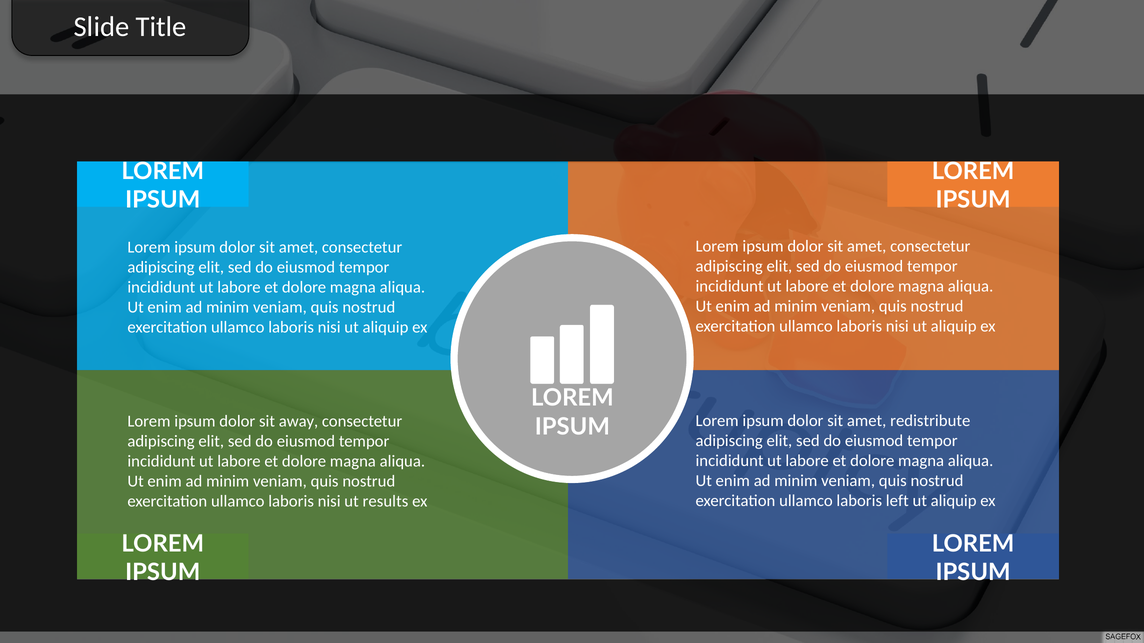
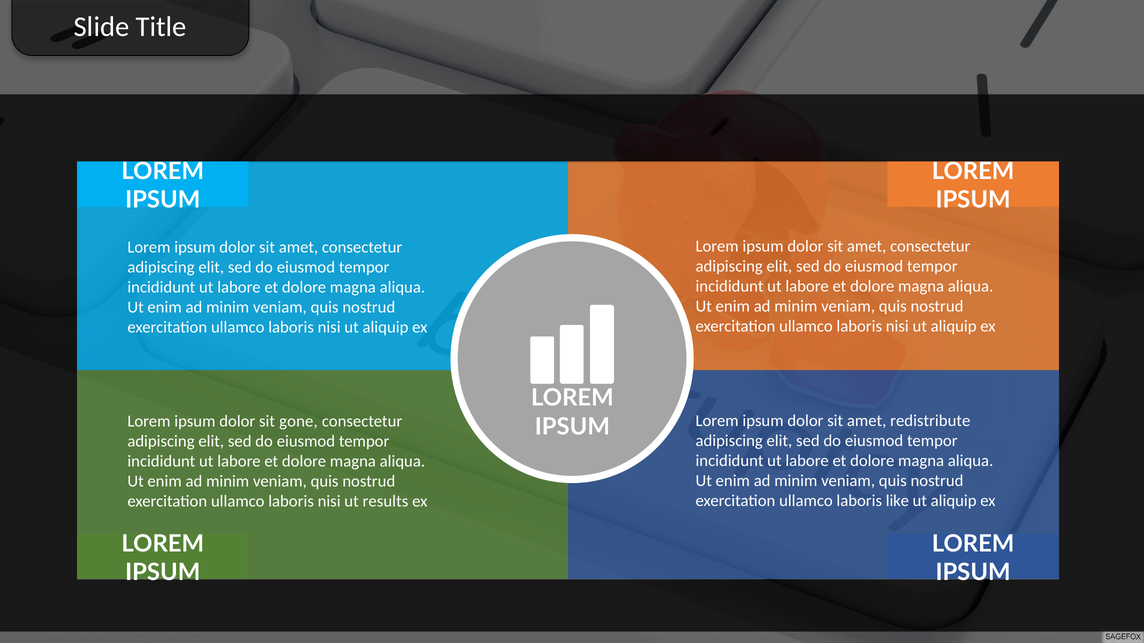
away: away -> gone
left: left -> like
